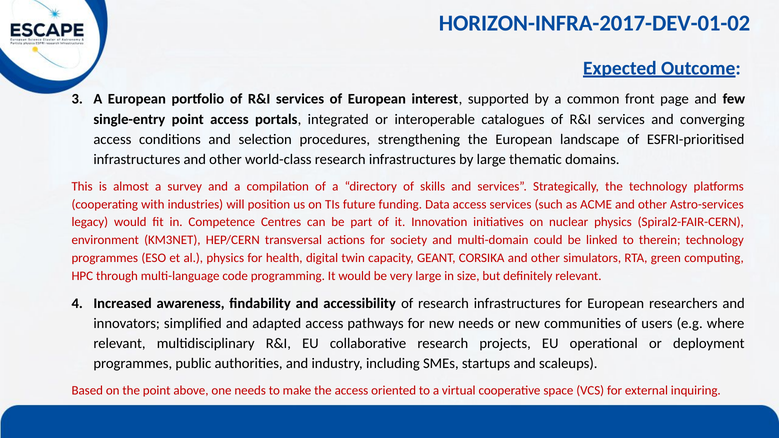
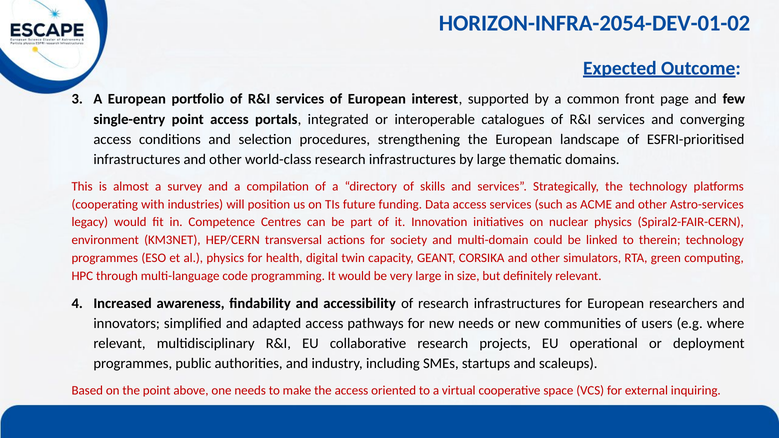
HORIZON-INFRA-2017-DEV-01-02: HORIZON-INFRA-2017-DEV-01-02 -> HORIZON-INFRA-2054-DEV-01-02
